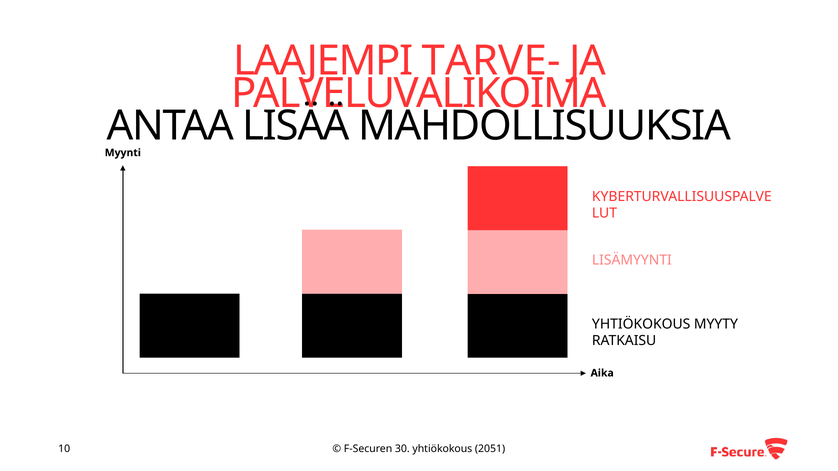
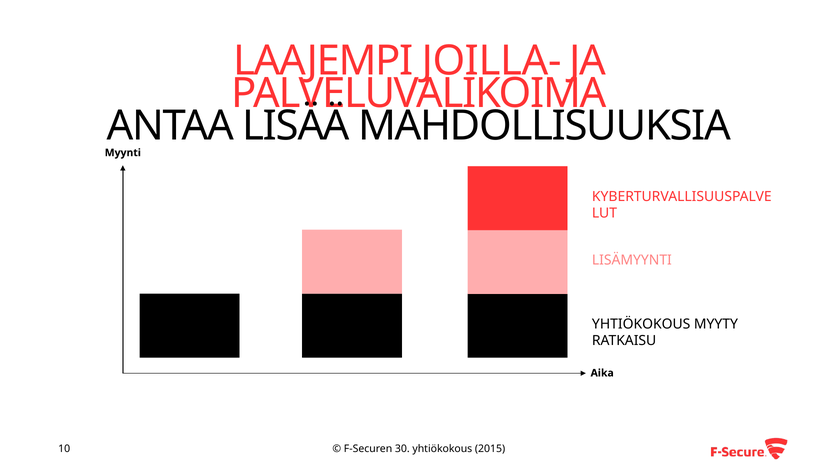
TARVE-: TARVE- -> JOILLA-
2051: 2051 -> 2015
